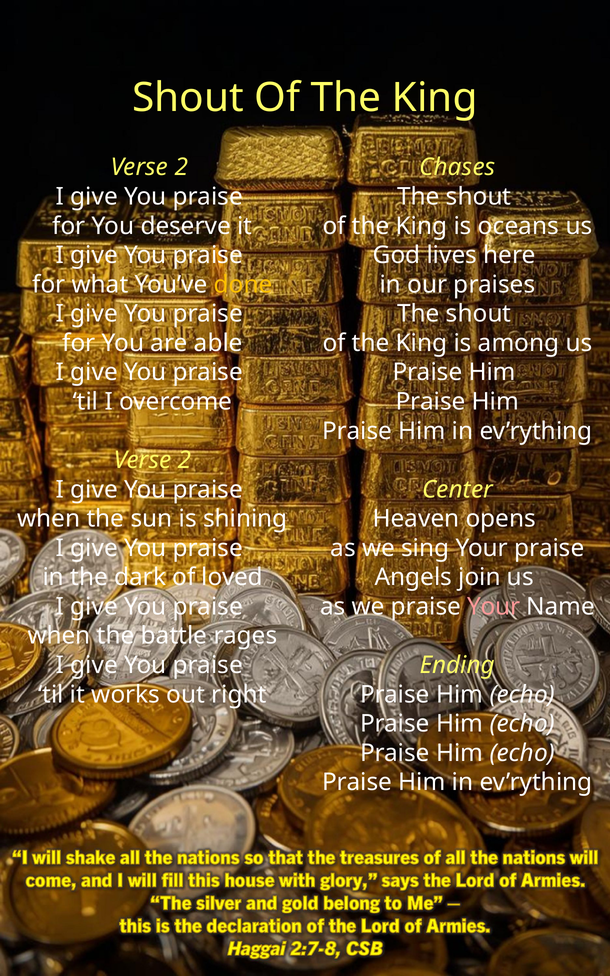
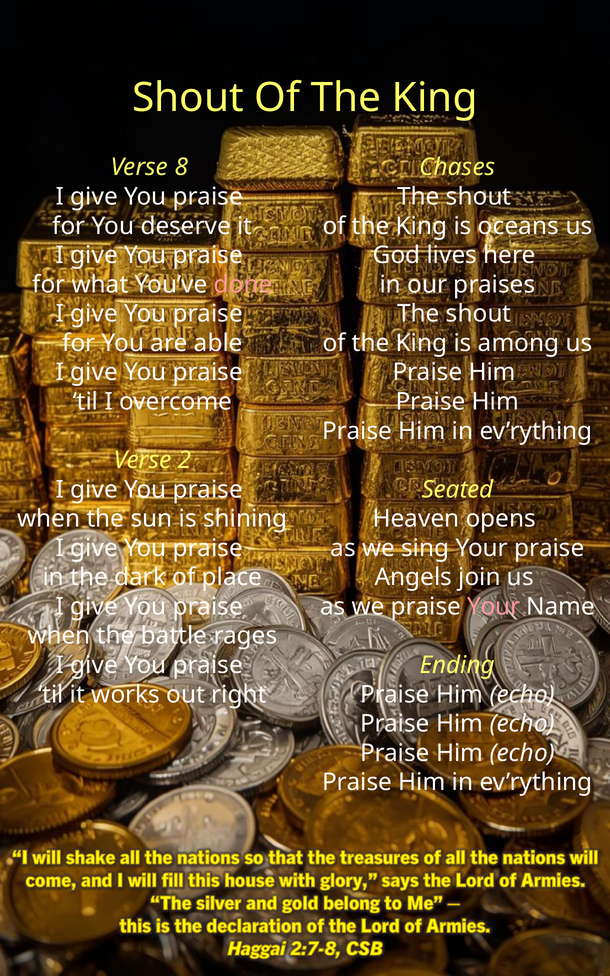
2 at (181, 167): 2 -> 8
done colour: yellow -> pink
Center: Center -> Seated
loved: loved -> place
